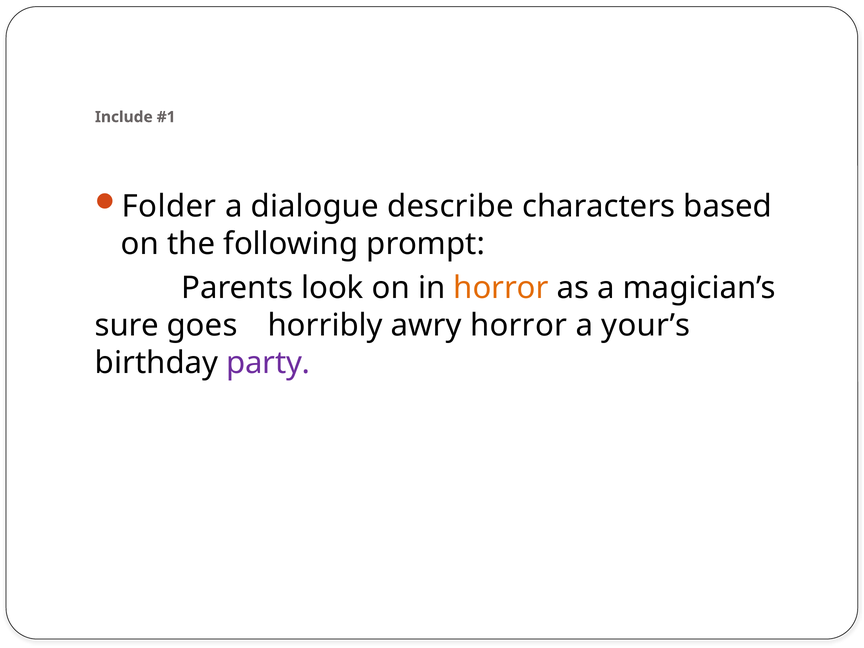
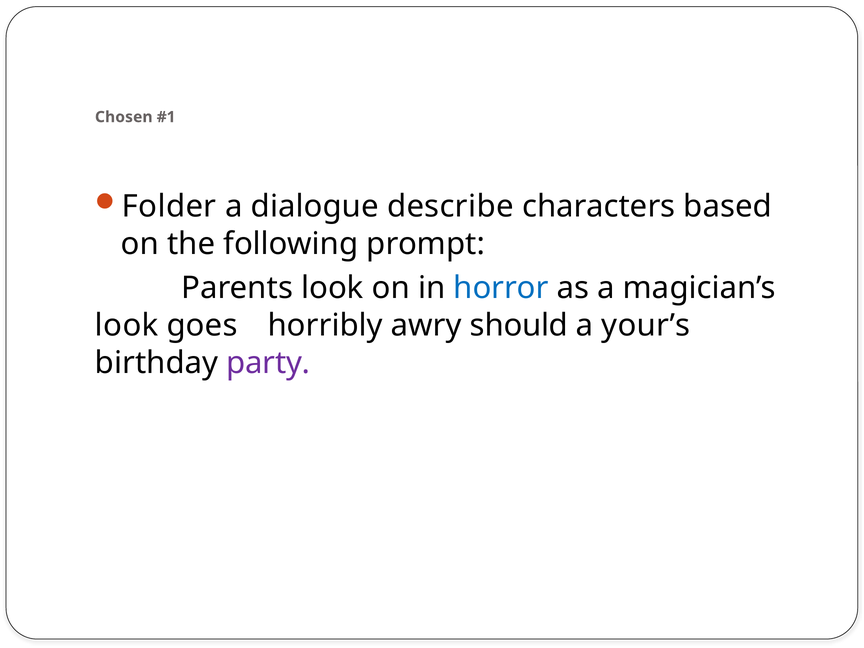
Include: Include -> Chosen
horror at (501, 288) colour: orange -> blue
sure at (127, 326): sure -> look
awry horror: horror -> should
